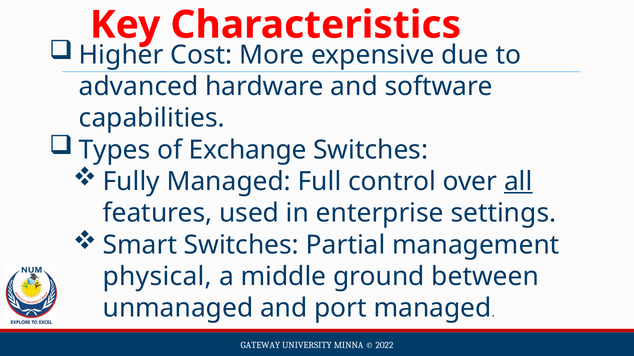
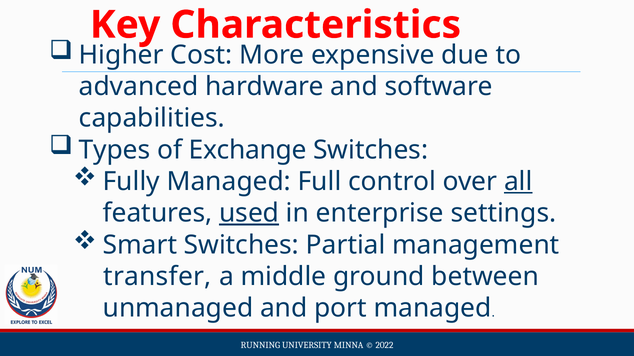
used underline: none -> present
physical: physical -> transfer
GATEWAY: GATEWAY -> RUNNING
